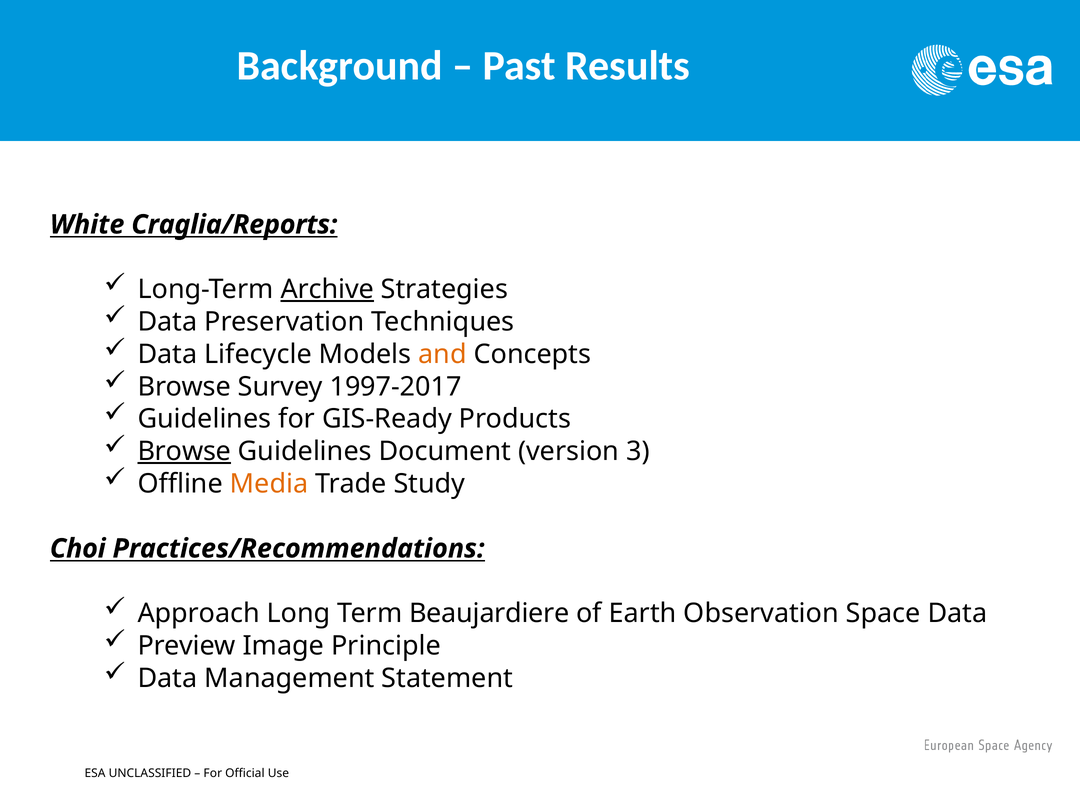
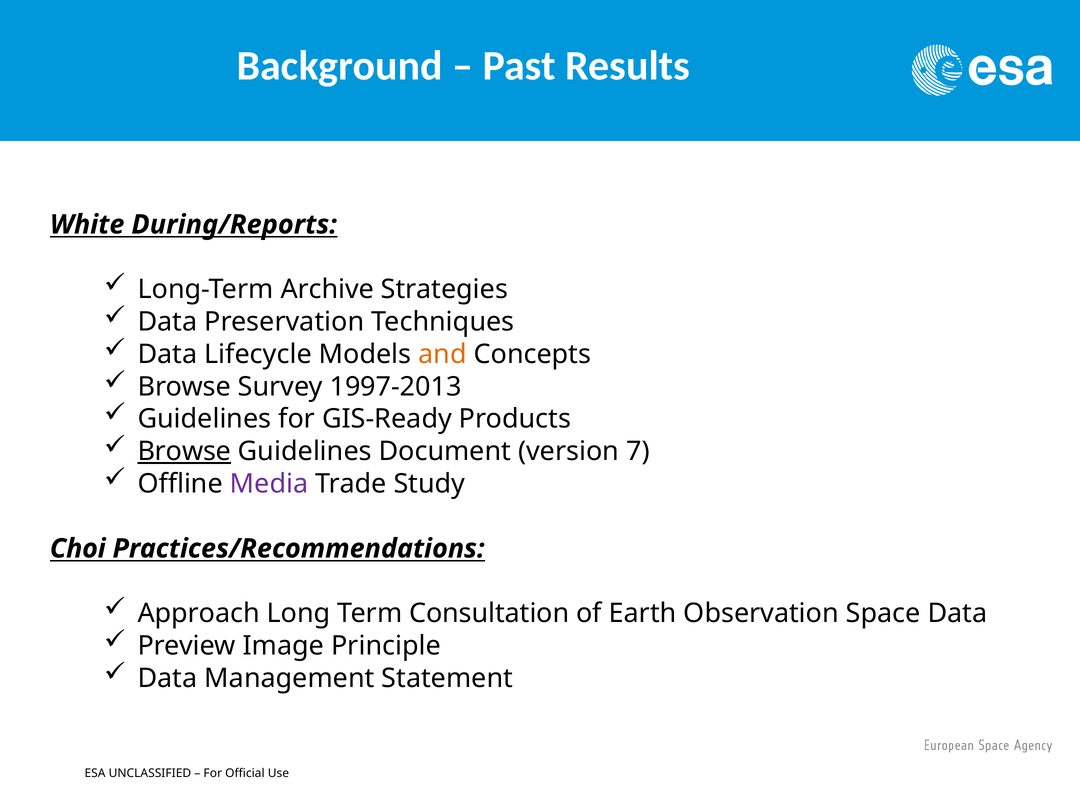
Craglia/Reports: Craglia/Reports -> During/Reports
Archive underline: present -> none
1997-2017: 1997-2017 -> 1997-2013
3: 3 -> 7
Media colour: orange -> purple
Beaujardiere: Beaujardiere -> Consultation
